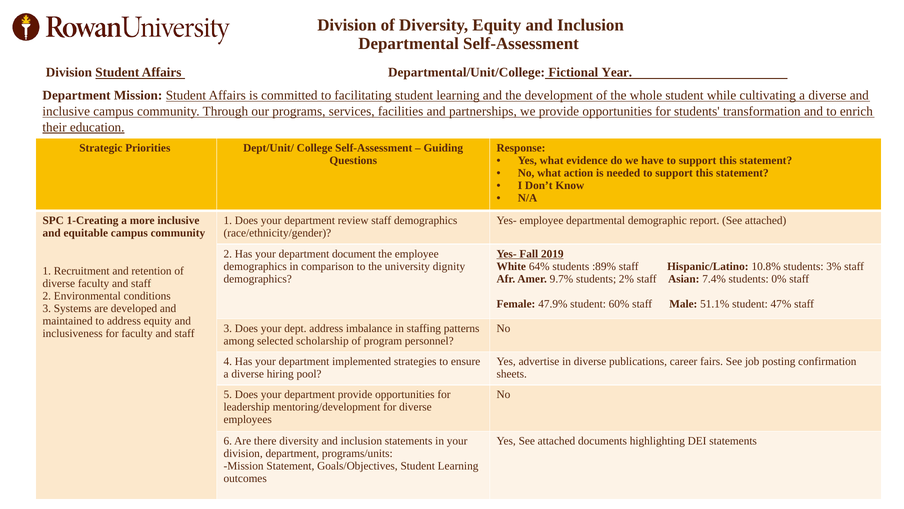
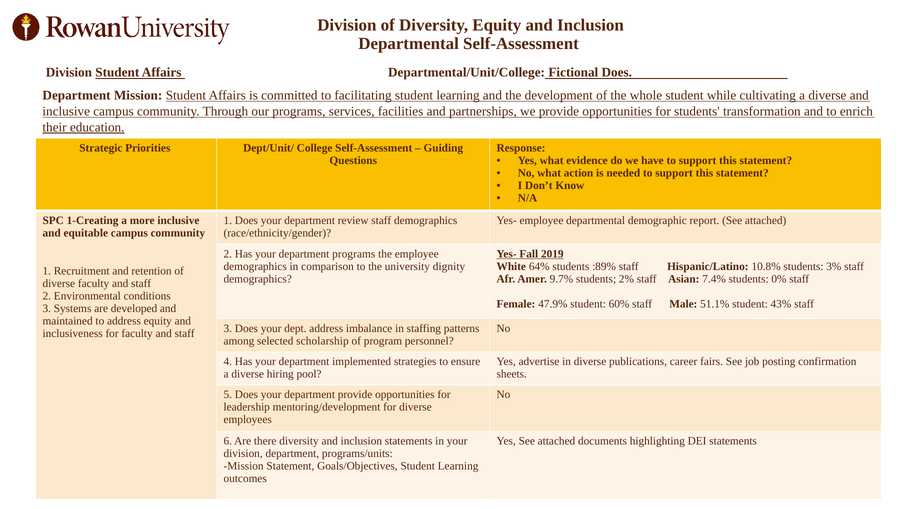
Fictional Year: Year -> Does
department document: document -> programs
47%: 47% -> 43%
